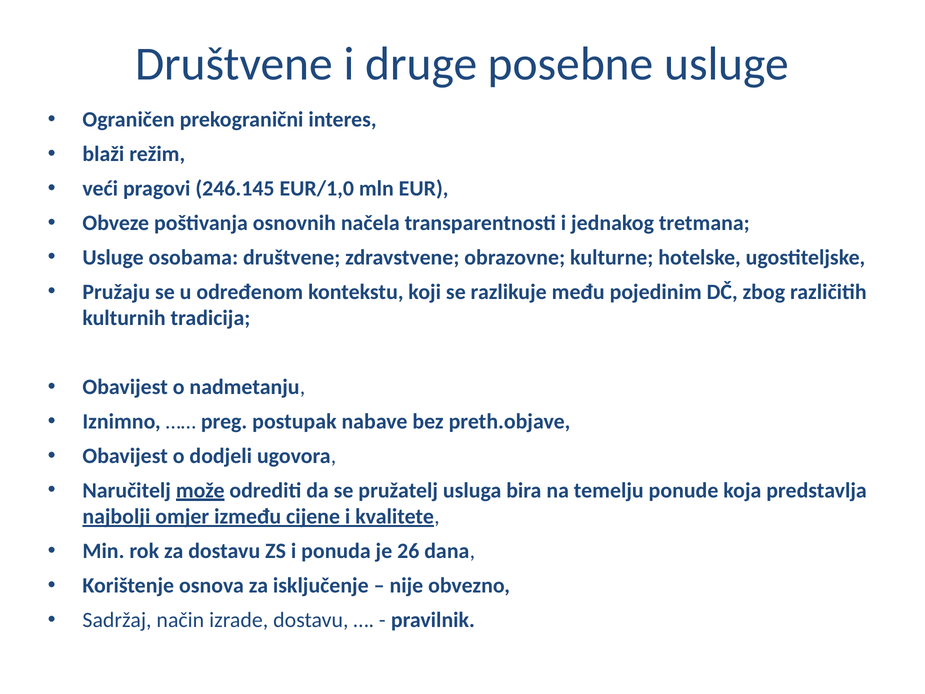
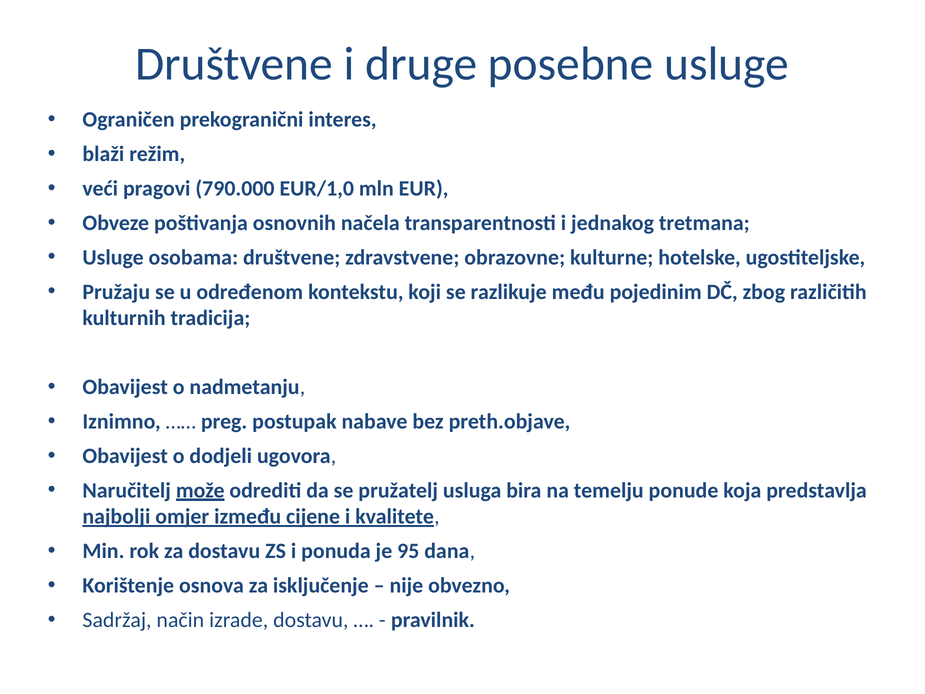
246.145: 246.145 -> 790.000
26: 26 -> 95
